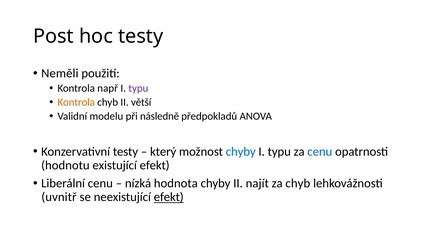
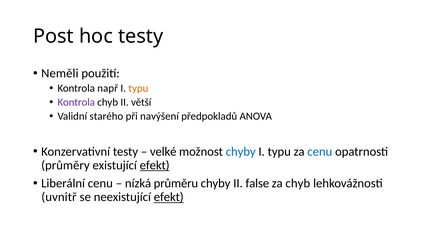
typu at (138, 88) colour: purple -> orange
Kontrola at (76, 102) colour: orange -> purple
modelu: modelu -> starého
následně: následně -> navýšení
který: který -> velké
hodnotu: hodnotu -> průměry
efekt at (155, 165) underline: none -> present
hodnota: hodnota -> průměru
najít: najít -> false
